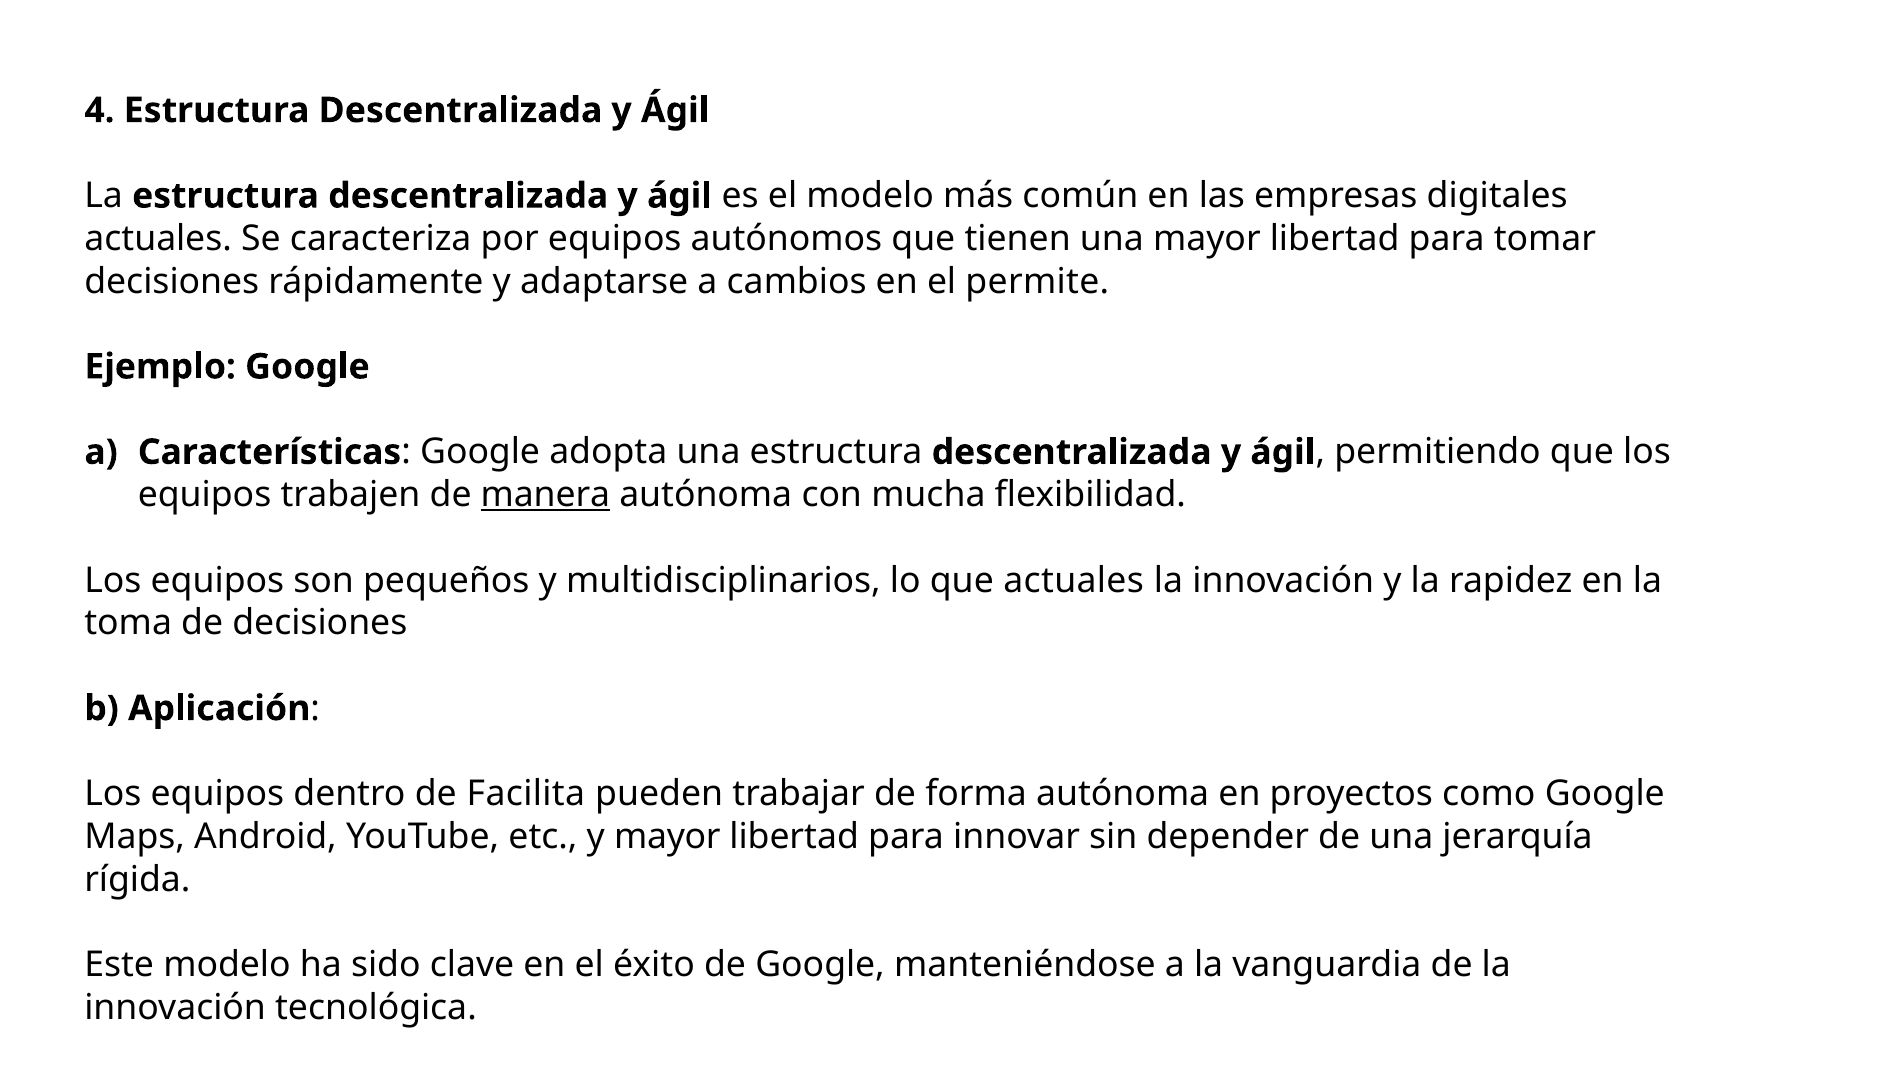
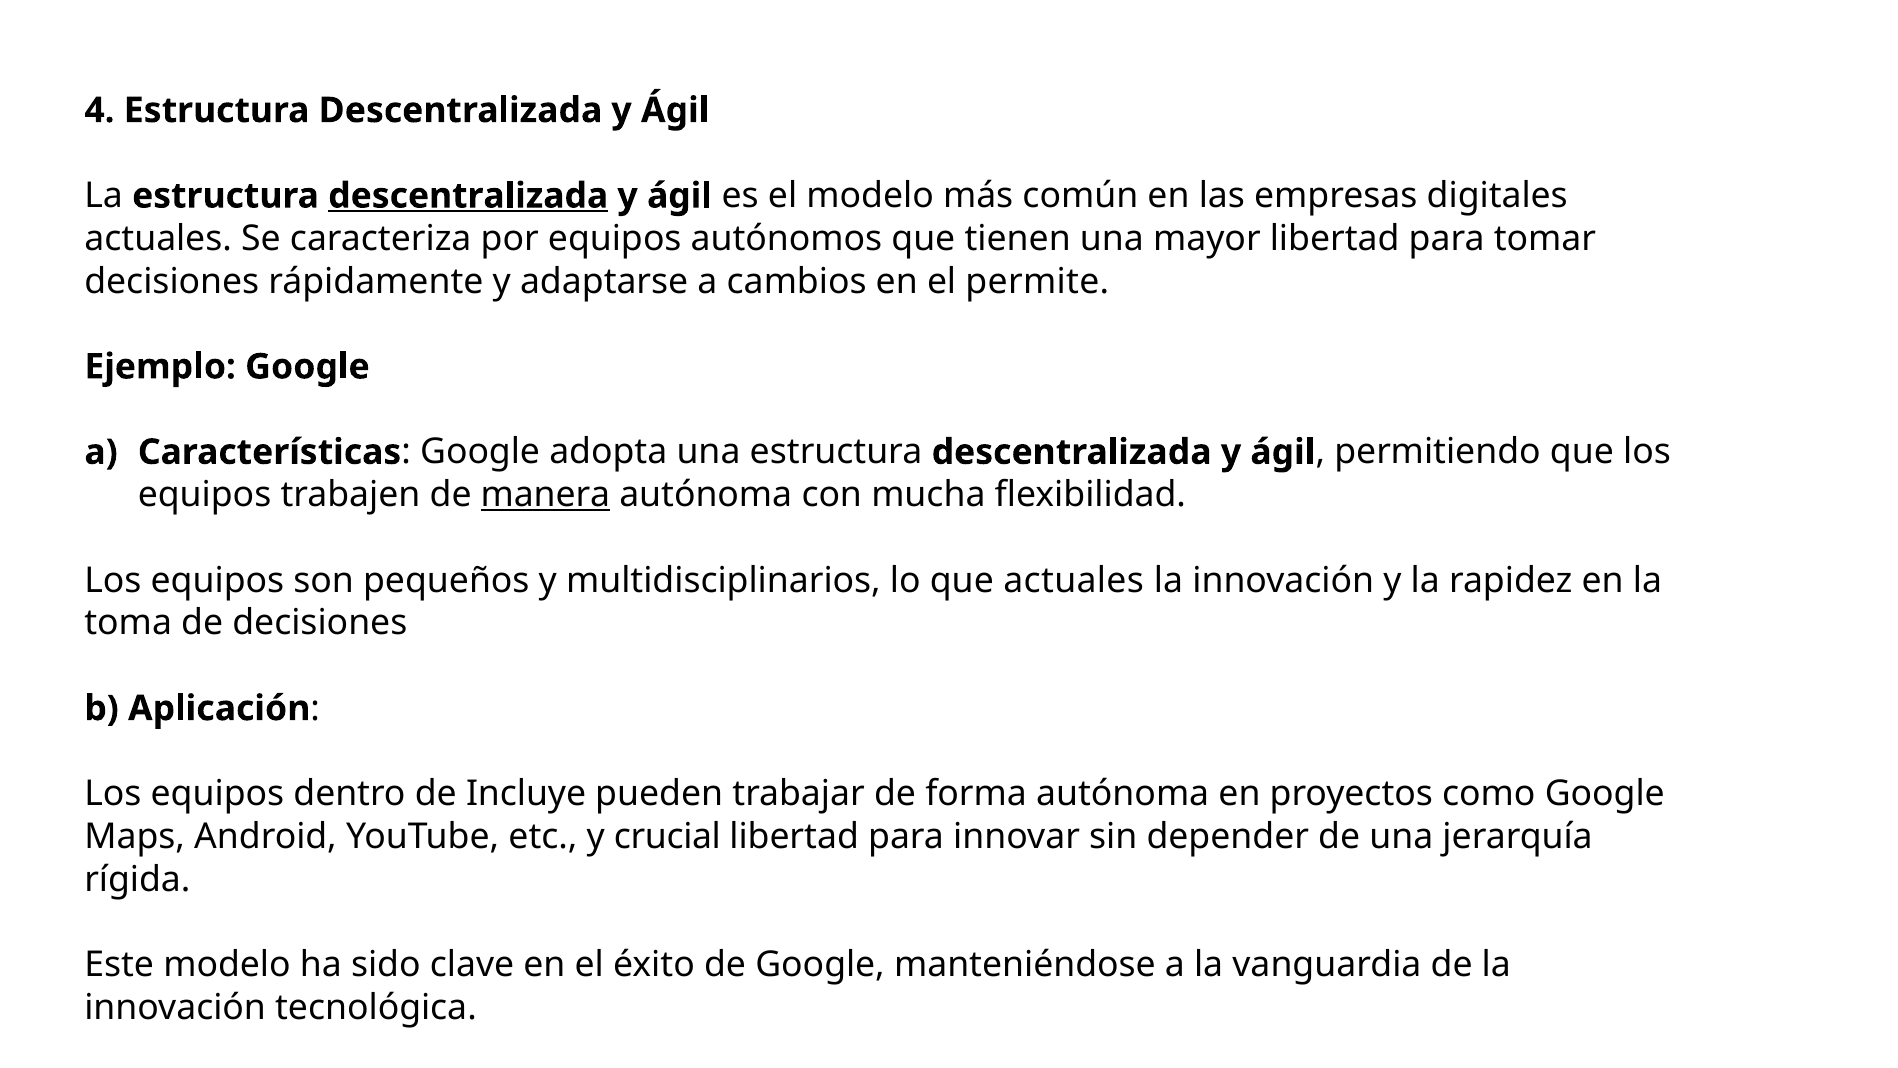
descentralizada at (468, 196) underline: none -> present
Facilita: Facilita -> Incluye
y mayor: mayor -> crucial
